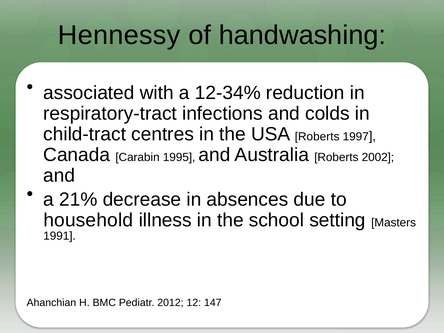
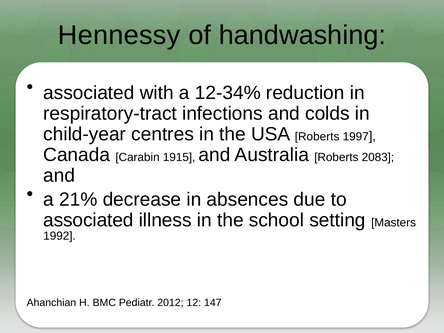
child-tract: child-tract -> child-year
1995: 1995 -> 1915
2002: 2002 -> 2083
household at (88, 220): household -> associated
1991: 1991 -> 1992
